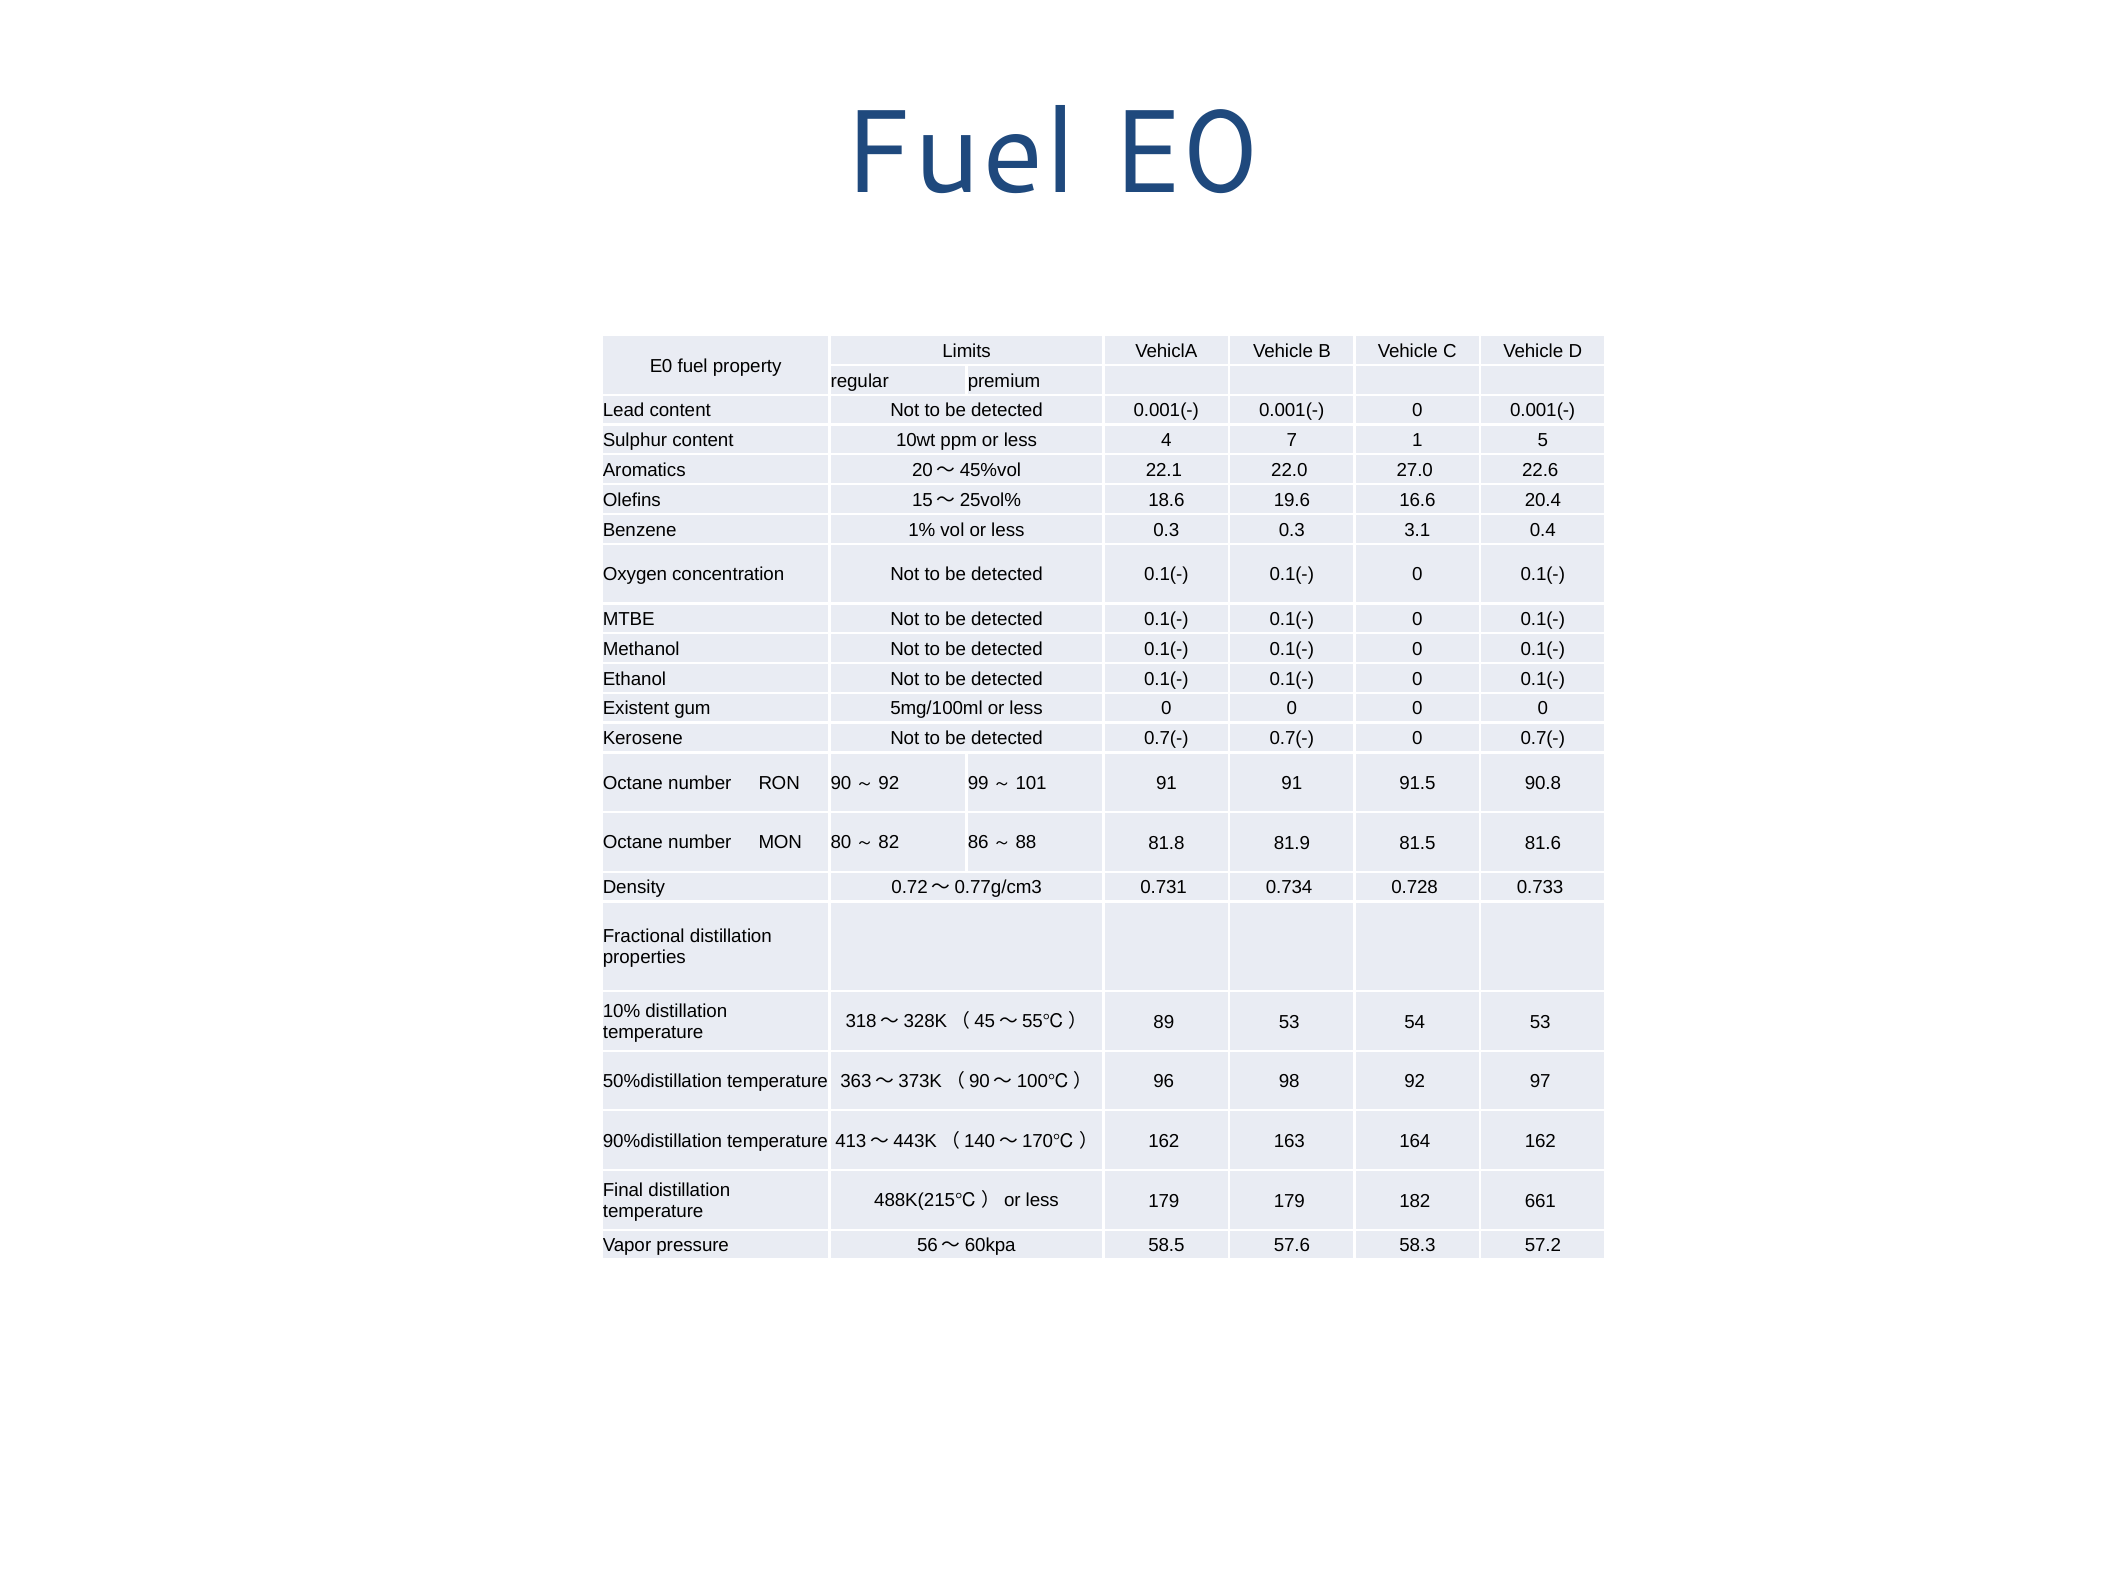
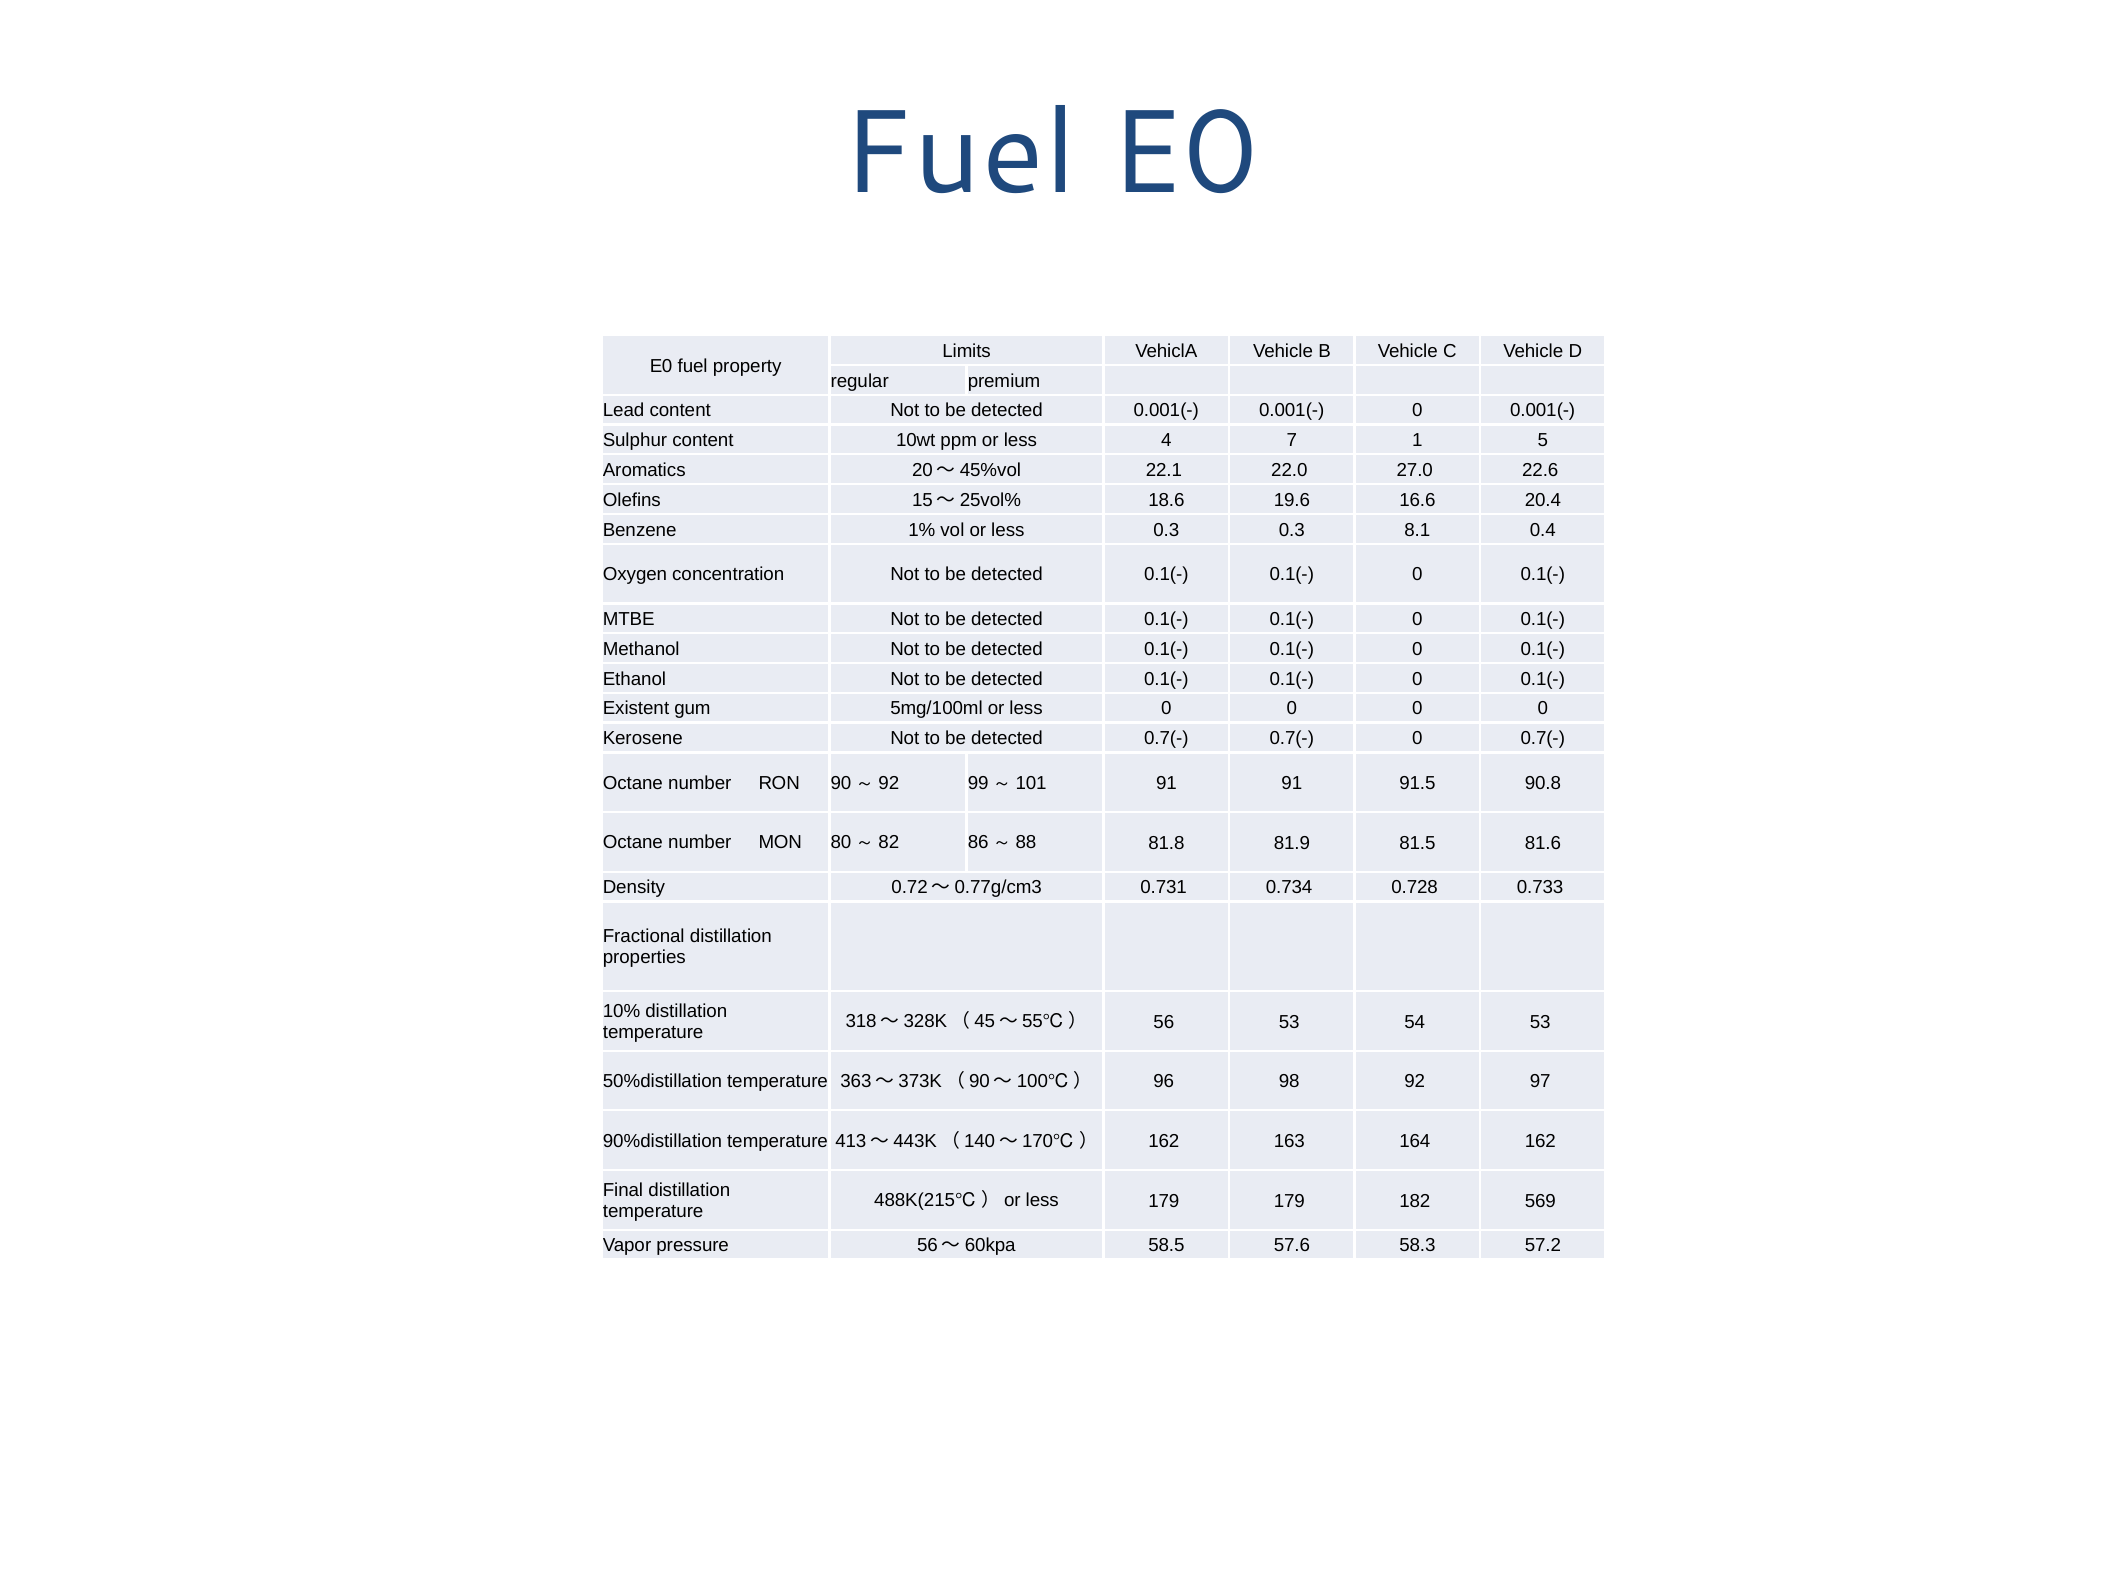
3.1: 3.1 -> 8.1
89: 89 -> 56
661: 661 -> 569
